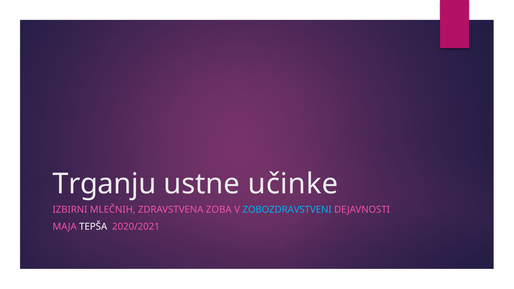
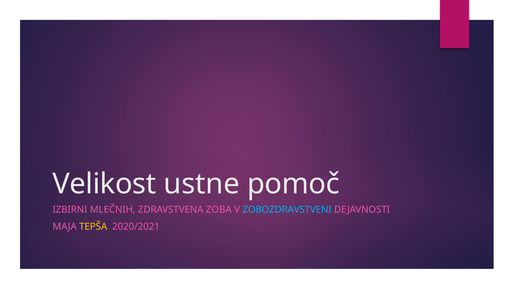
Trganju: Trganju -> Velikost
učinke: učinke -> pomoč
TEPŠA colour: white -> yellow
